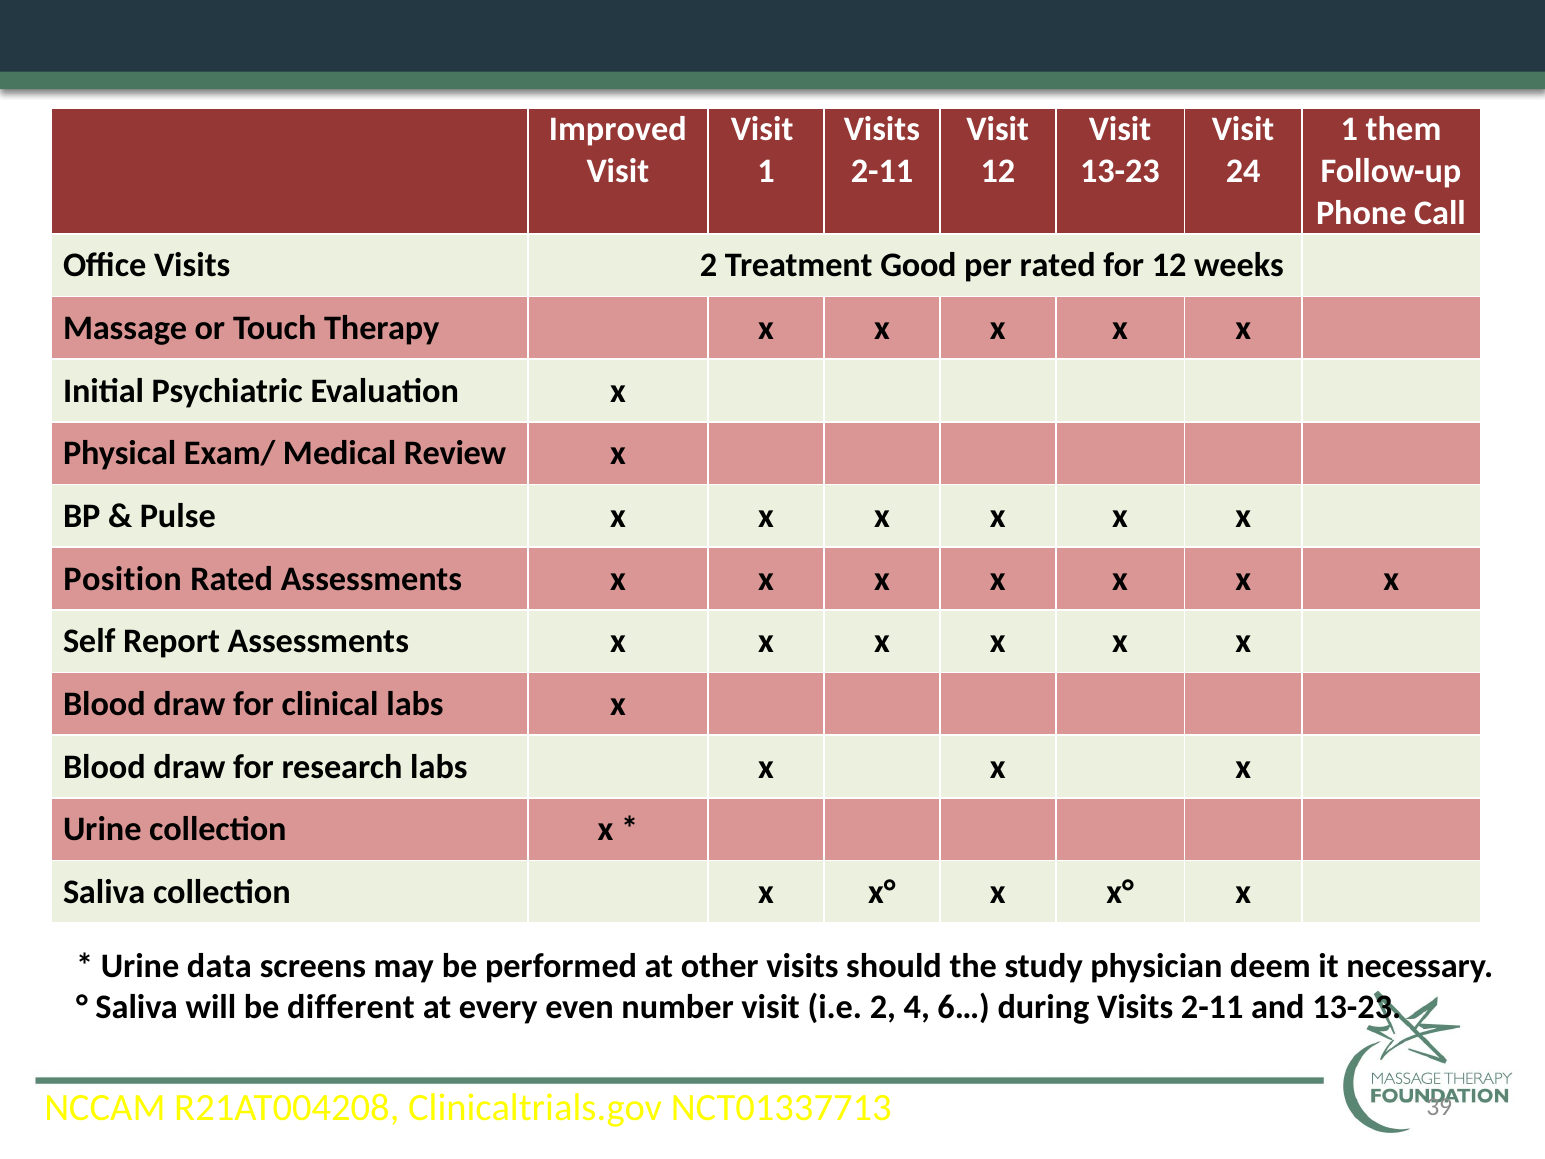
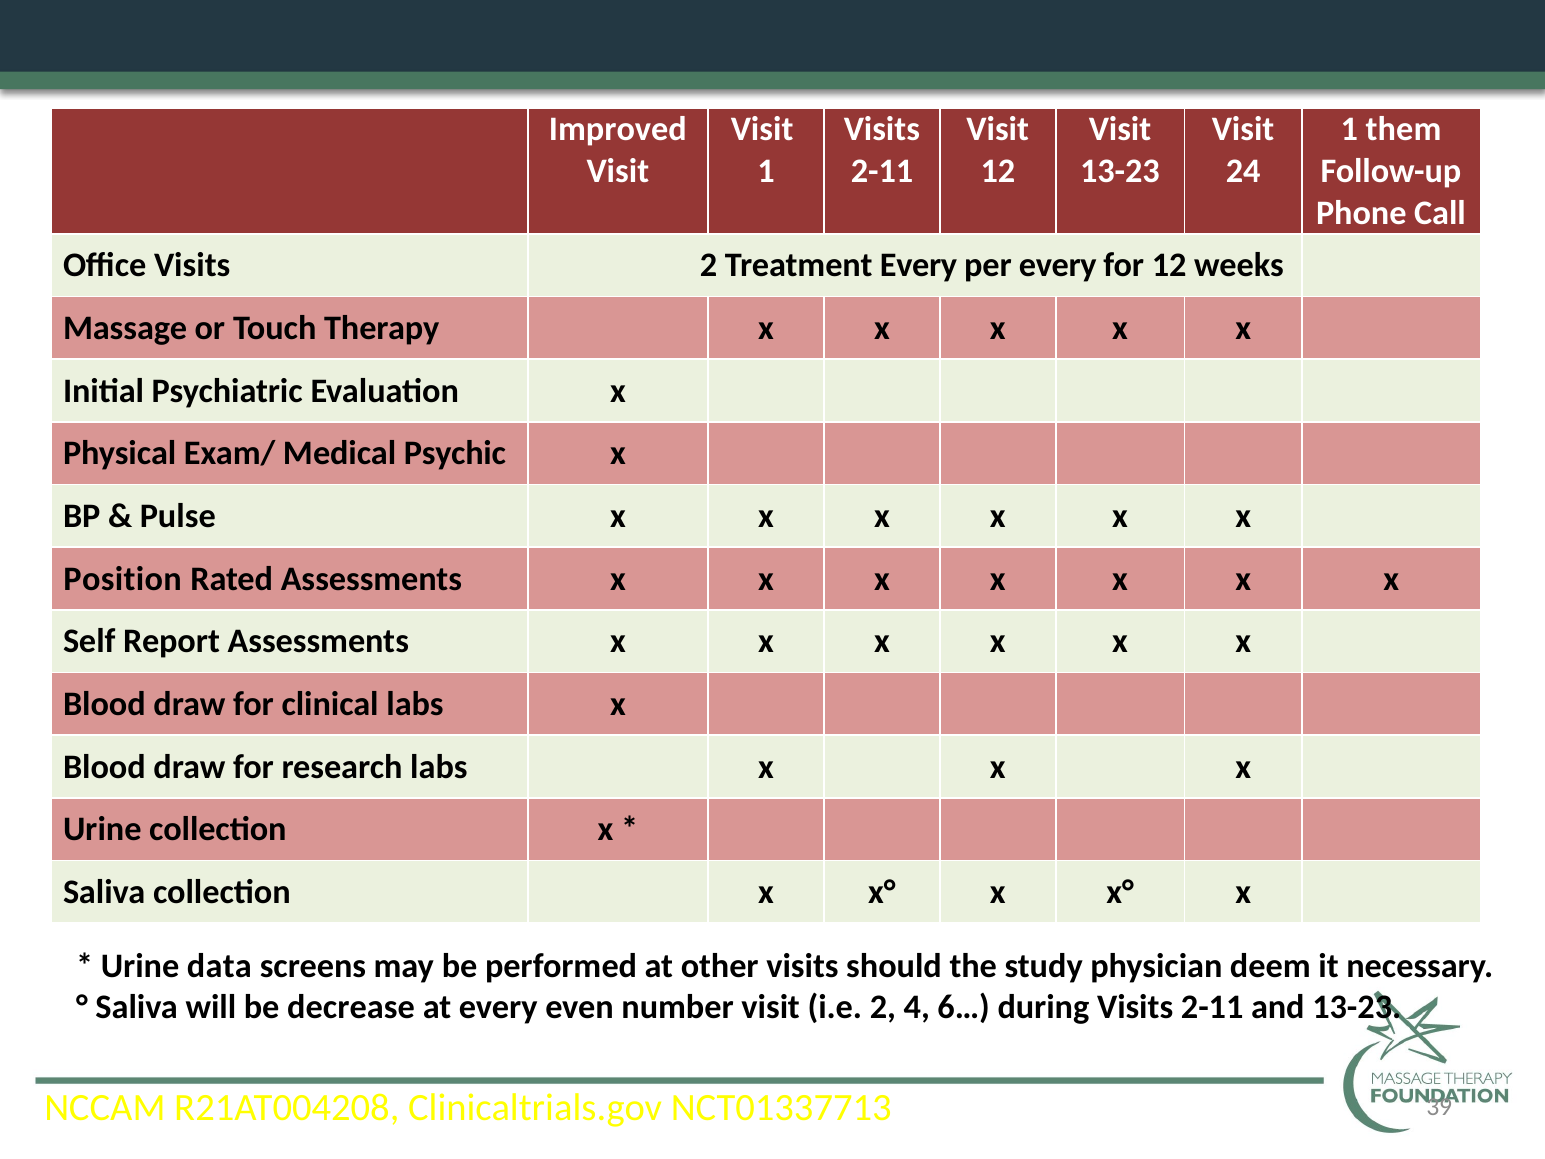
Treatment Good: Good -> Every
per rated: rated -> every
Review: Review -> Psychic
different: different -> decrease
